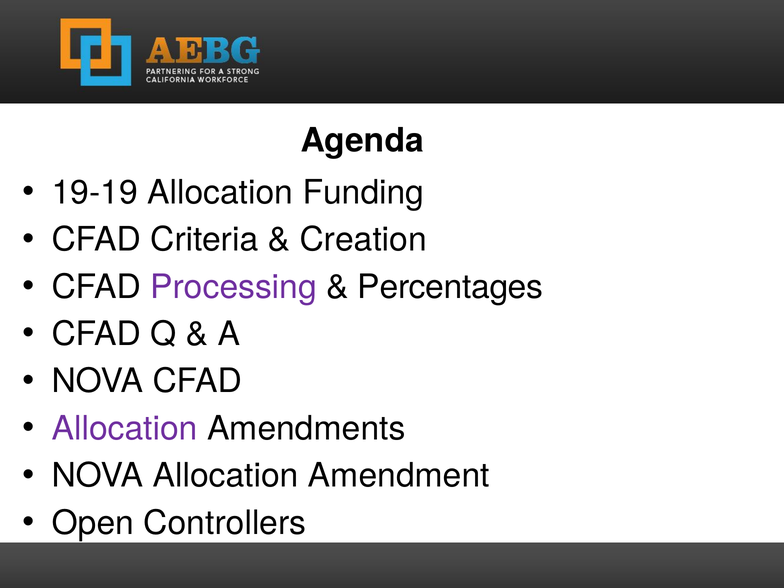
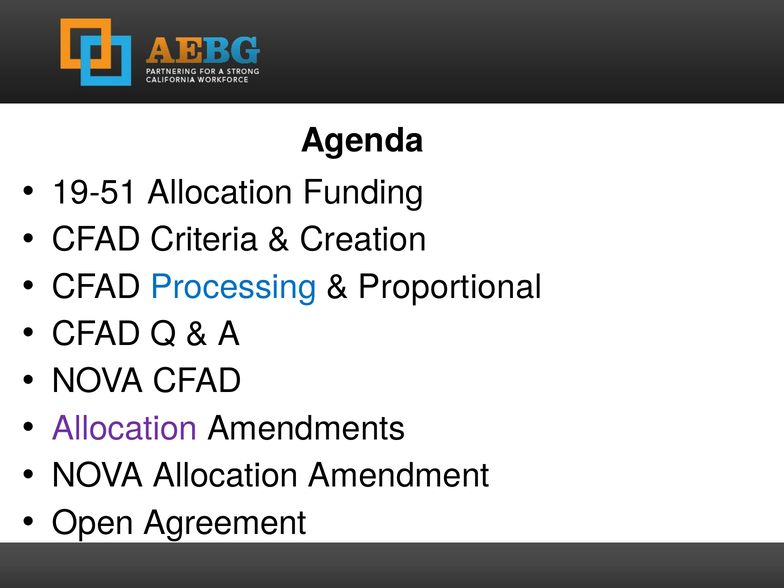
19-19: 19-19 -> 19-51
Processing colour: purple -> blue
Percentages: Percentages -> Proportional
Controllers: Controllers -> Agreement
